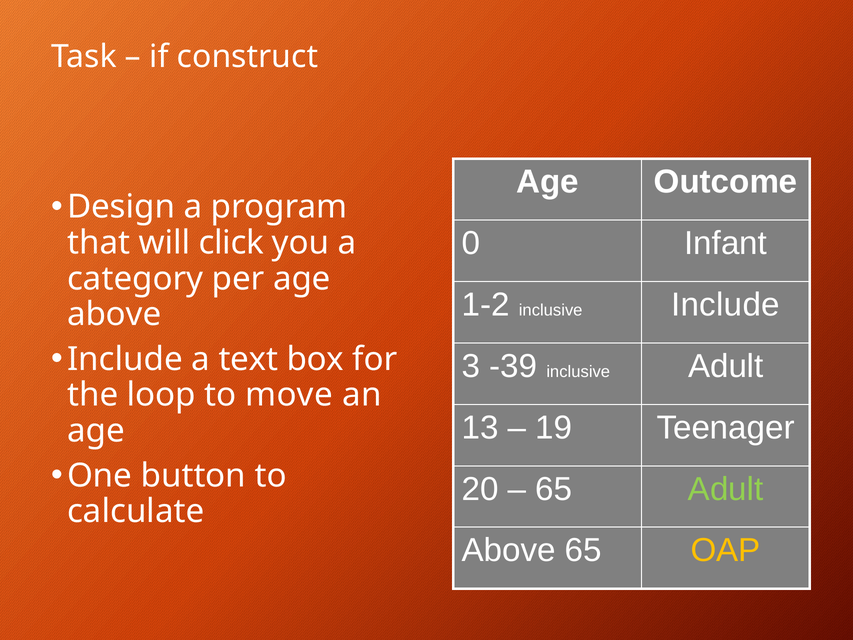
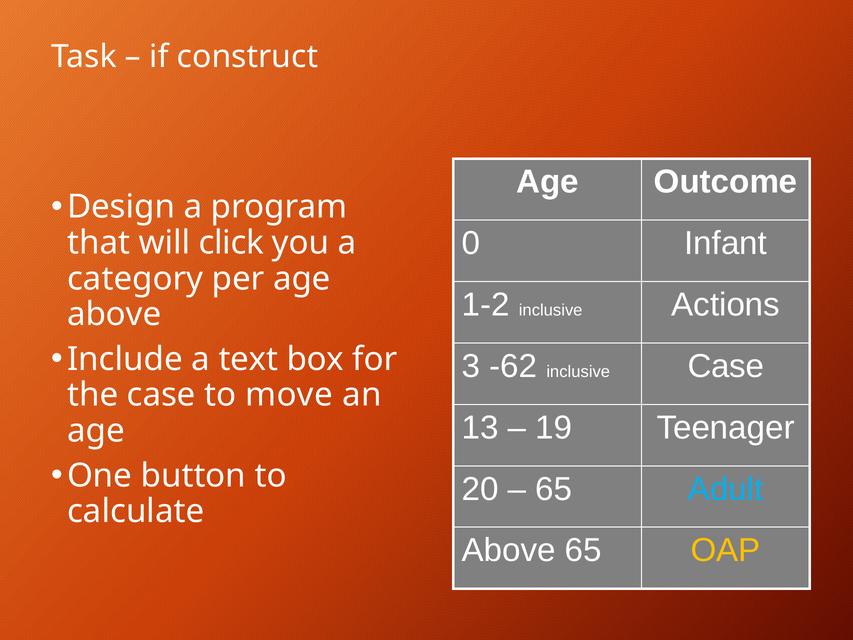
inclusive Include: Include -> Actions
-39: -39 -> -62
inclusive Adult: Adult -> Case
the loop: loop -> case
Adult at (726, 489) colour: light green -> light blue
